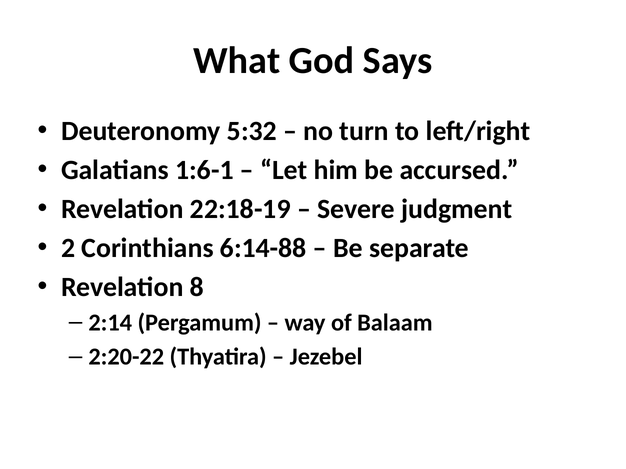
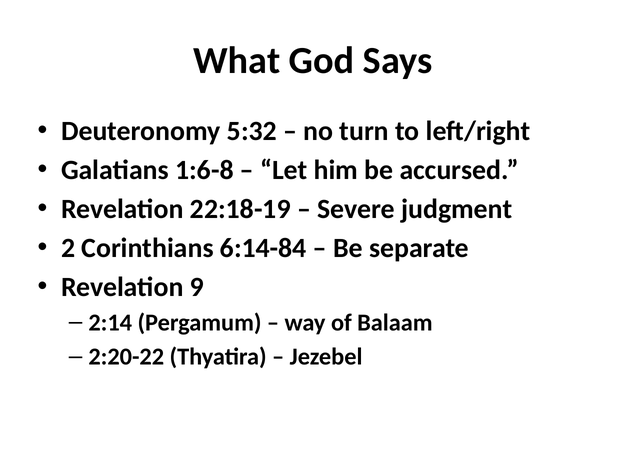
1:6-1: 1:6-1 -> 1:6-8
6:14-88: 6:14-88 -> 6:14-84
8: 8 -> 9
